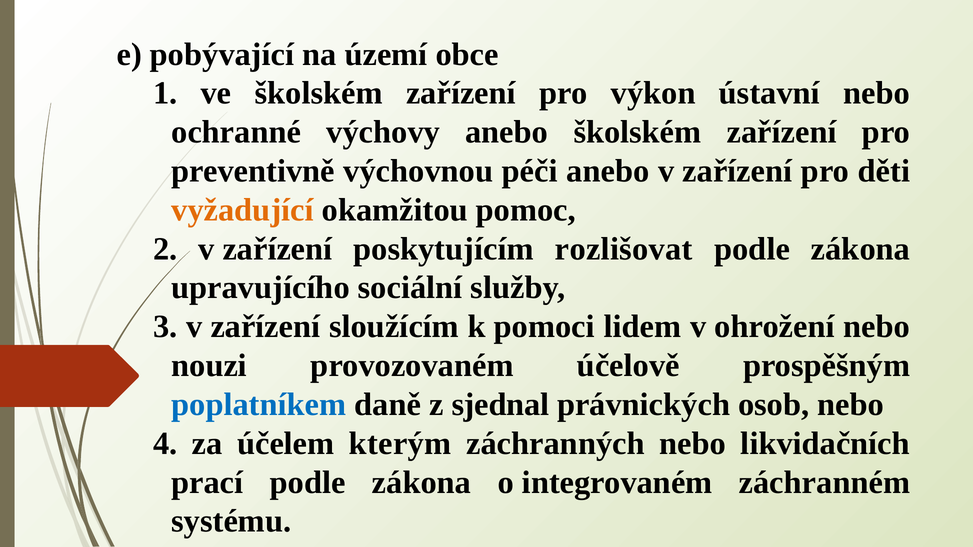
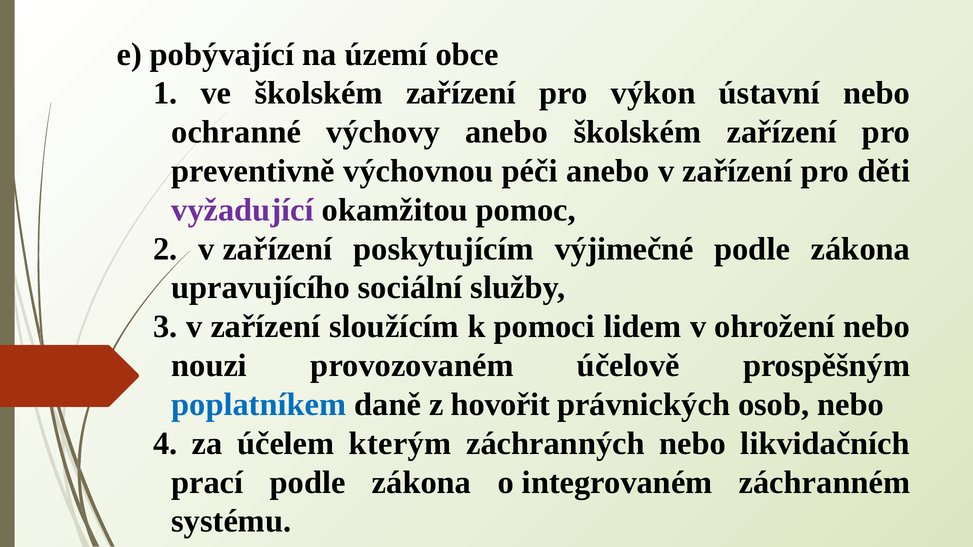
vyžadující colour: orange -> purple
rozlišovat: rozlišovat -> výjimečné
sjednal: sjednal -> hovořit
